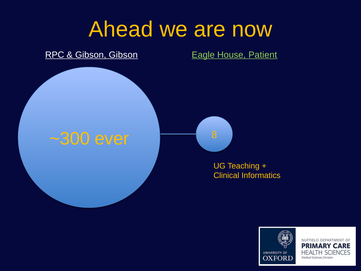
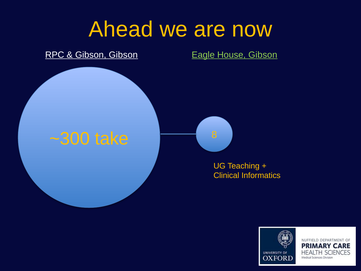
House Patient: Patient -> Gibson
ever: ever -> take
